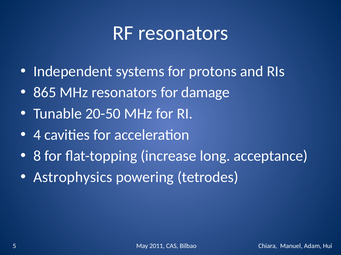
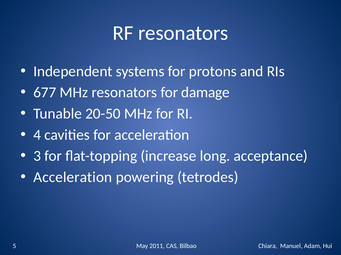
865: 865 -> 677
8: 8 -> 3
Astrophysics at (73, 178): Astrophysics -> Acceleration
